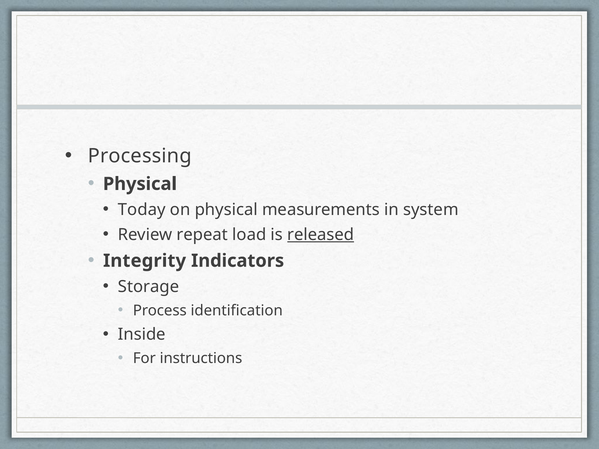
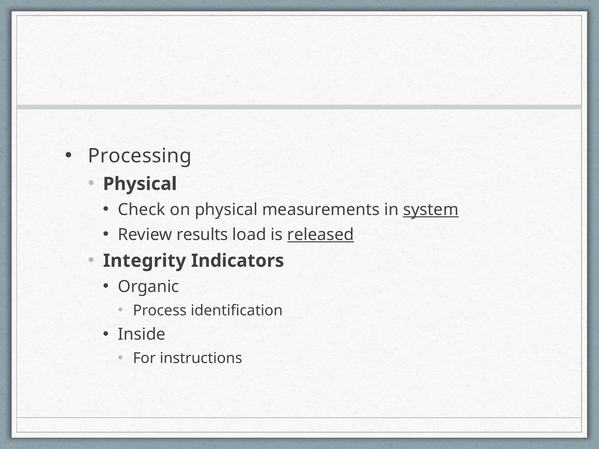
Today: Today -> Check
system underline: none -> present
repeat: repeat -> results
Storage: Storage -> Organic
